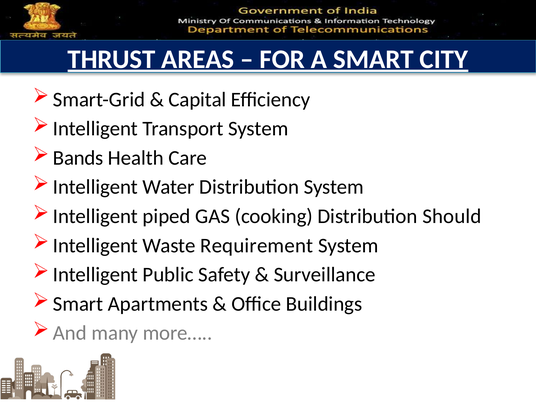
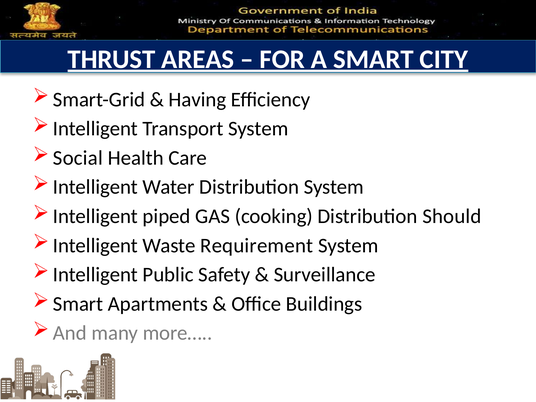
Capital: Capital -> Having
Bands: Bands -> Social
